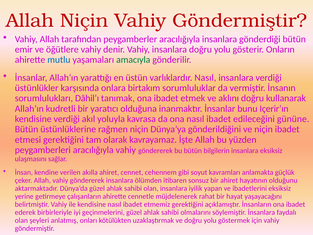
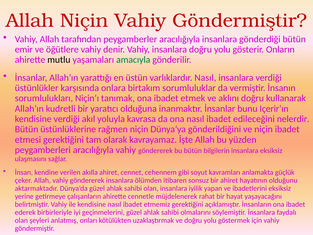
mutlu colour: blue -> black
Dâhil’ı: Dâhil’ı -> Niçin’ı
gününe: gününe -> nelerdir
